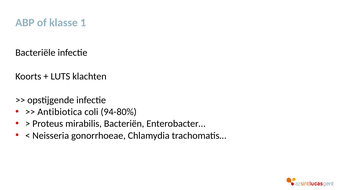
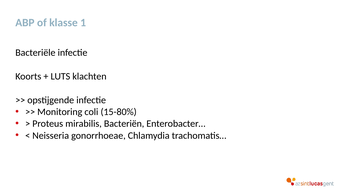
Antibiotica: Antibiotica -> Monitoring
94-80%: 94-80% -> 15-80%
